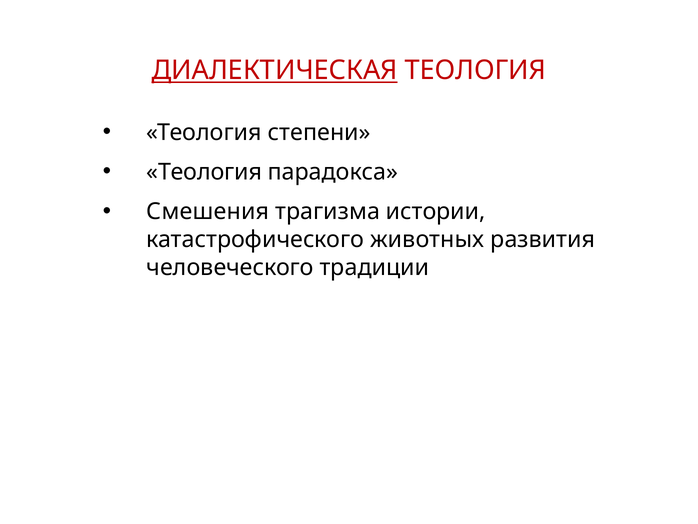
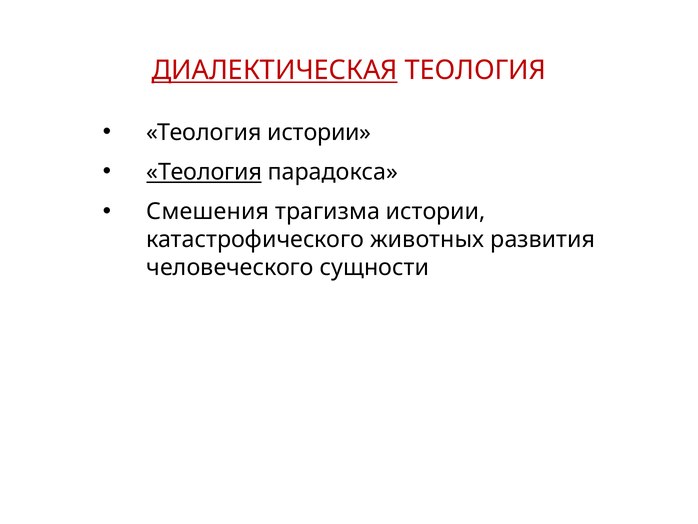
Теология степени: степени -> истории
Теология at (204, 172) underline: none -> present
традиции: традиции -> сущности
